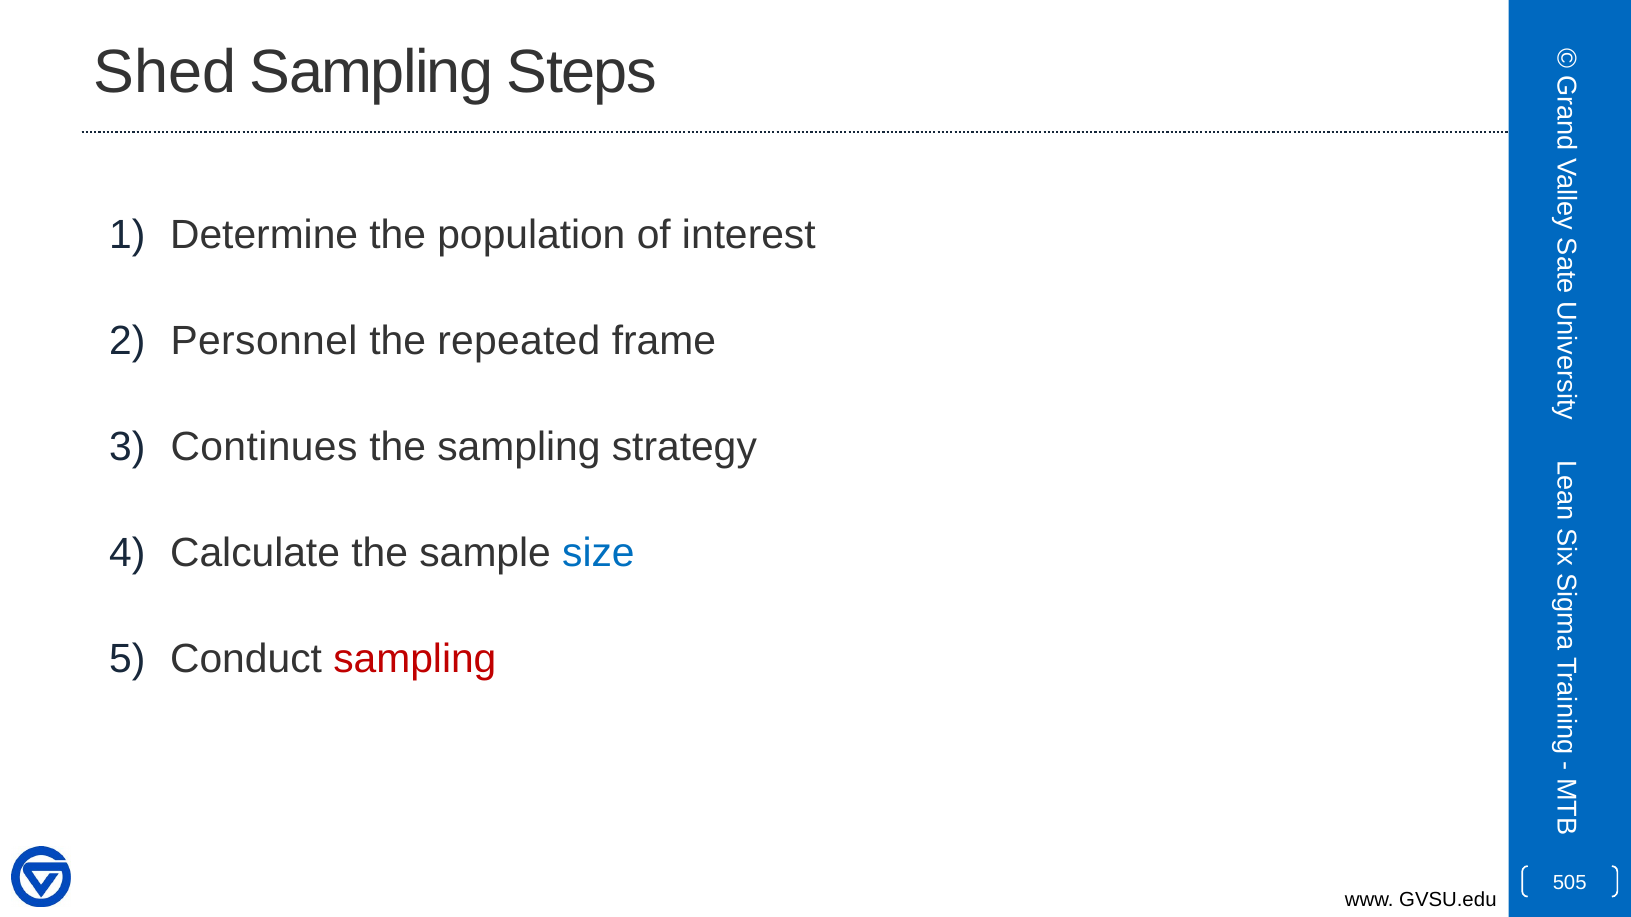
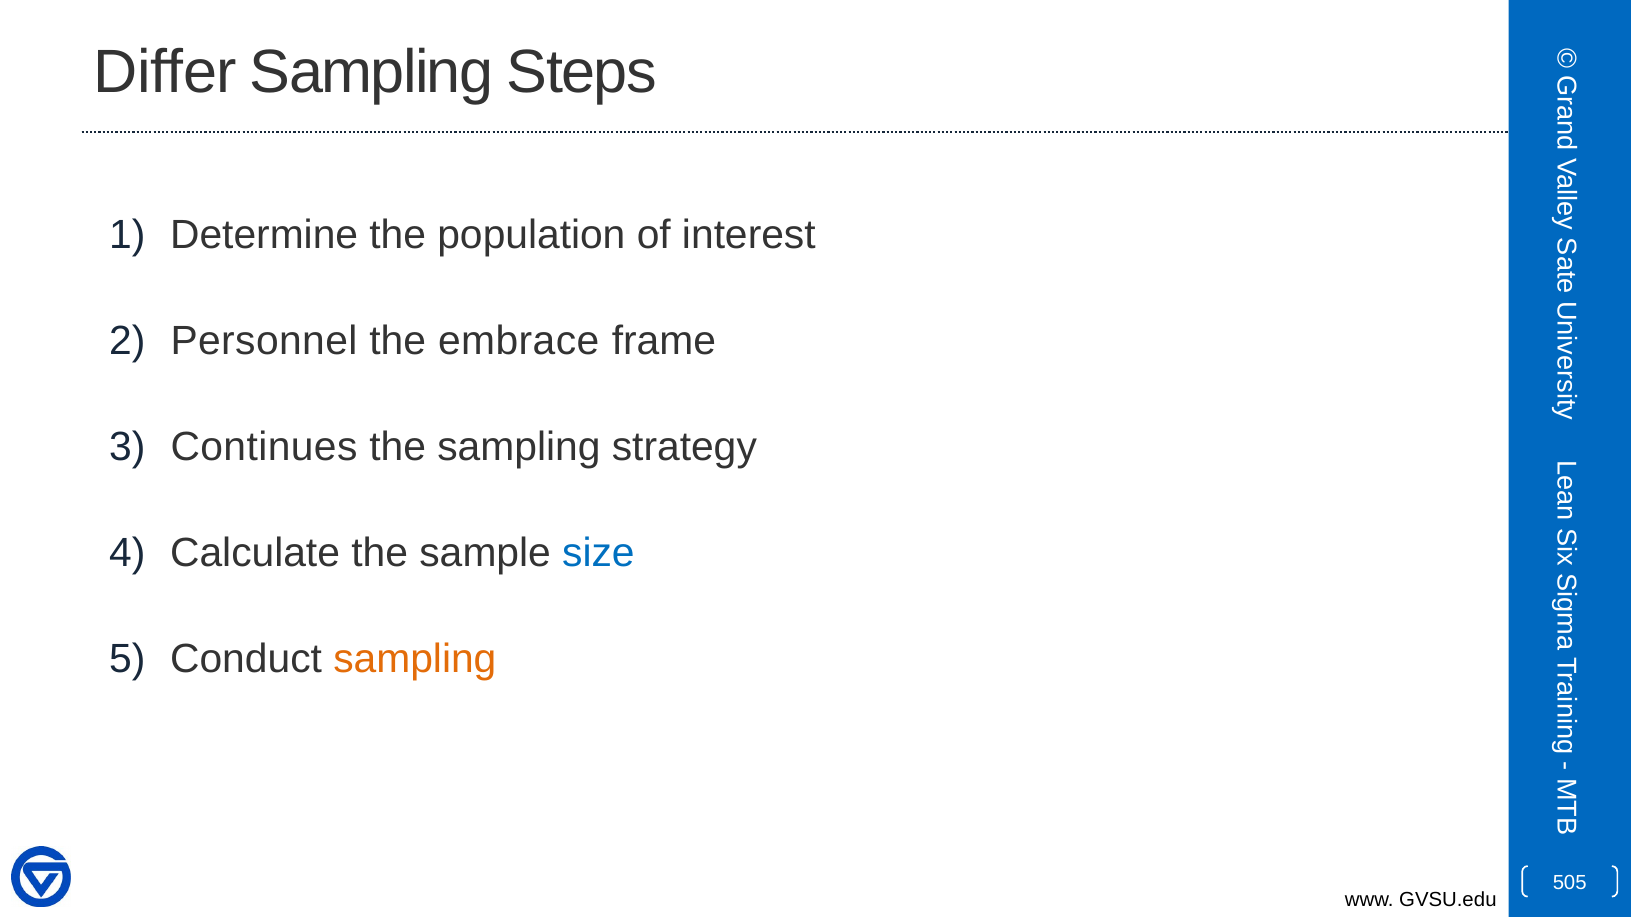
Shed: Shed -> Differ
repeated: repeated -> embrace
sampling at (415, 659) colour: red -> orange
